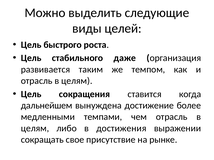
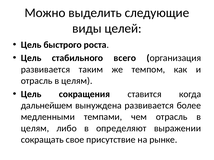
даже: даже -> всего
вынуждена достижение: достижение -> развивается
достижения: достижения -> определяют
